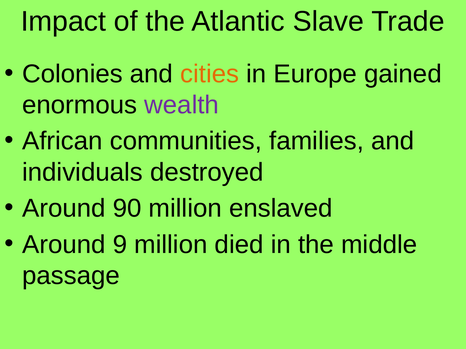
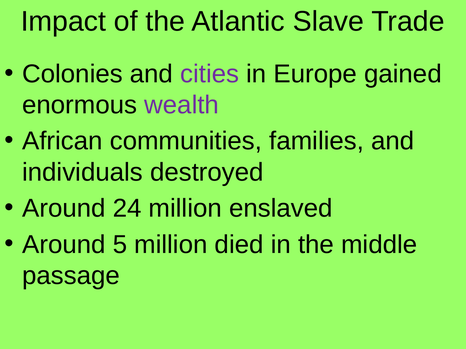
cities colour: orange -> purple
90: 90 -> 24
9: 9 -> 5
